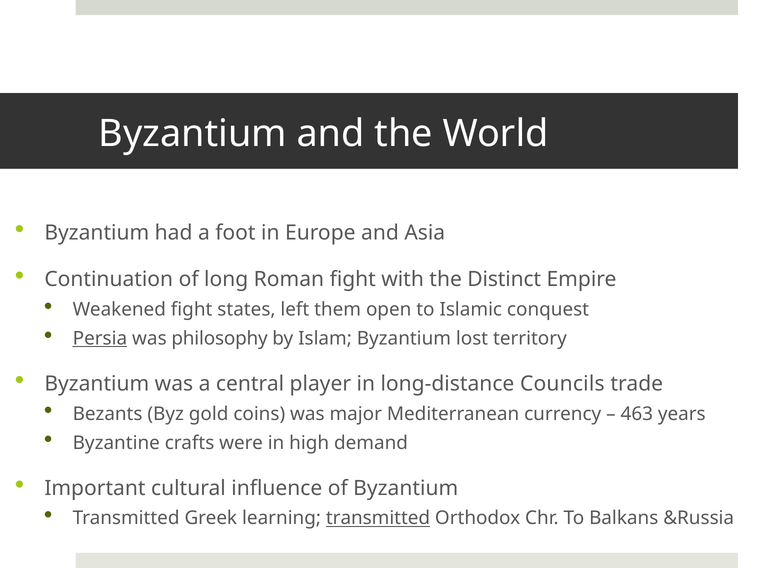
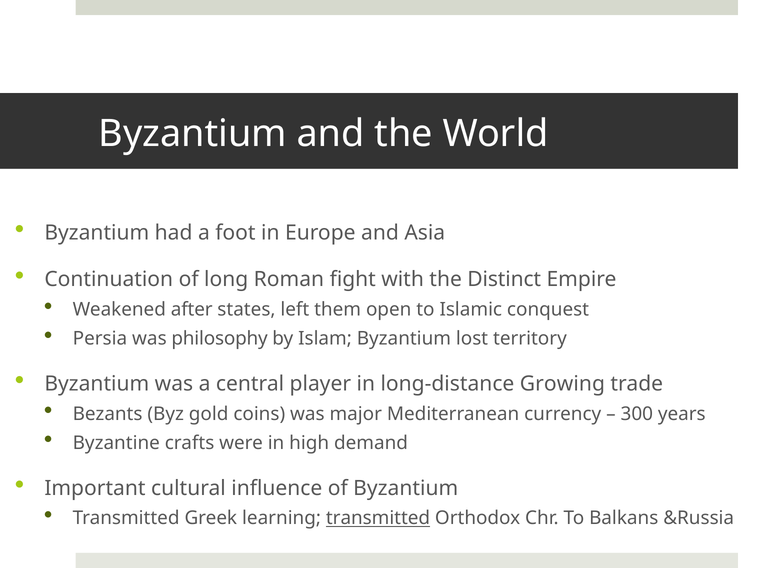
Weakened fight: fight -> after
Persia underline: present -> none
Councils: Councils -> Growing
463: 463 -> 300
